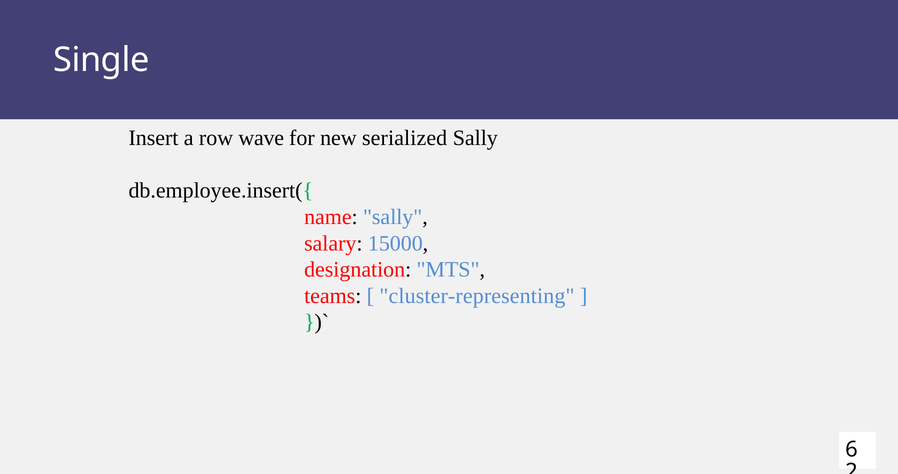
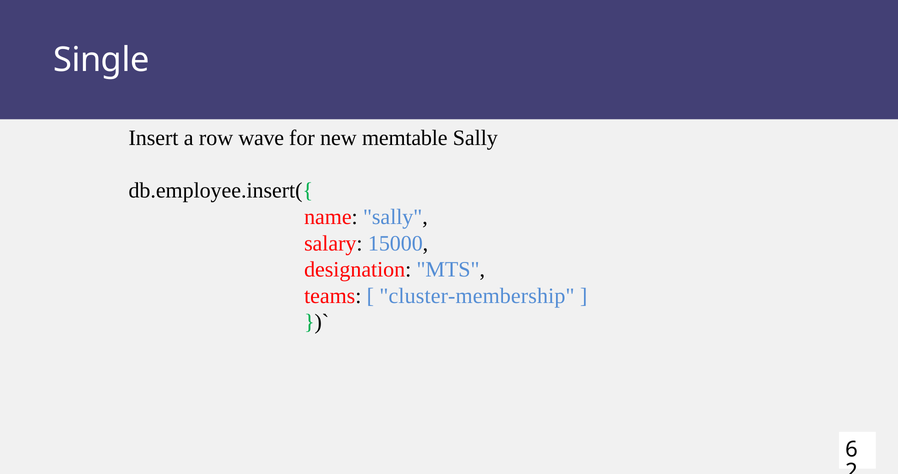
serialized: serialized -> memtable
cluster-representing: cluster-representing -> cluster-membership
